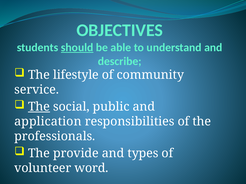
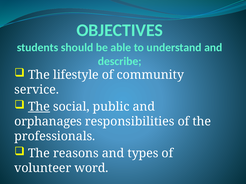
should underline: present -> none
application: application -> orphanages
provide: provide -> reasons
